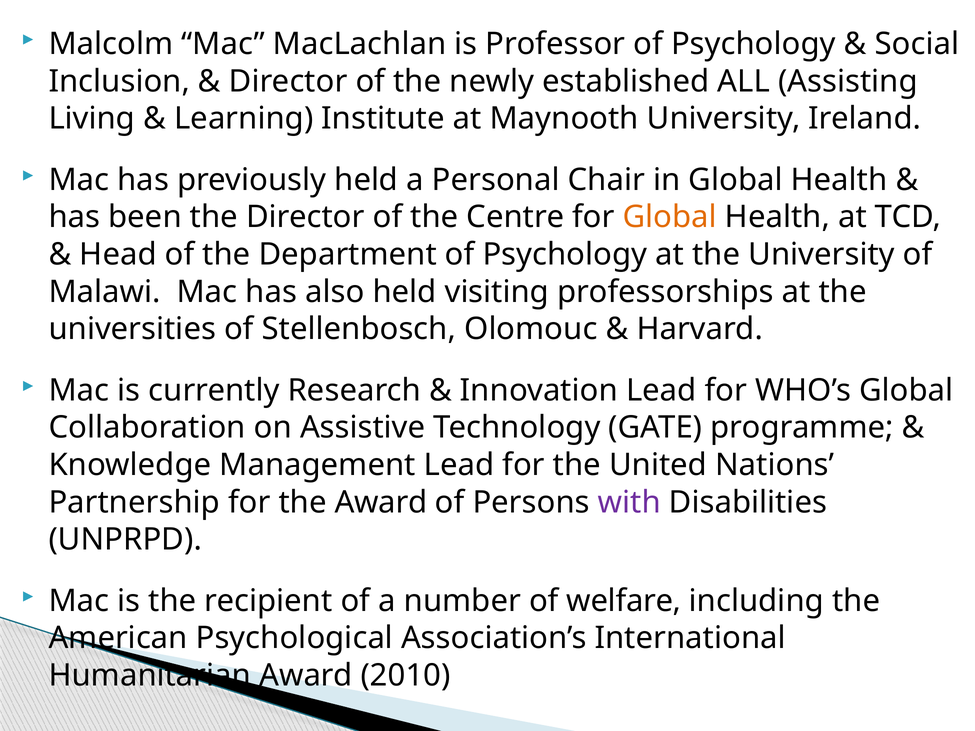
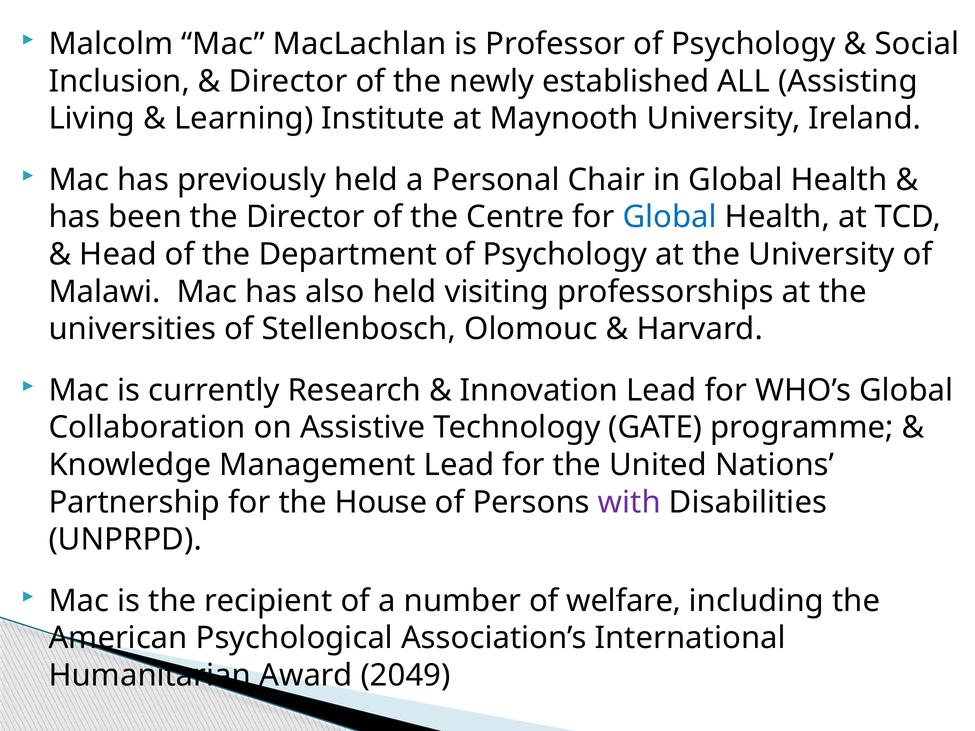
Global at (670, 217) colour: orange -> blue
the Award: Award -> House
2010: 2010 -> 2049
